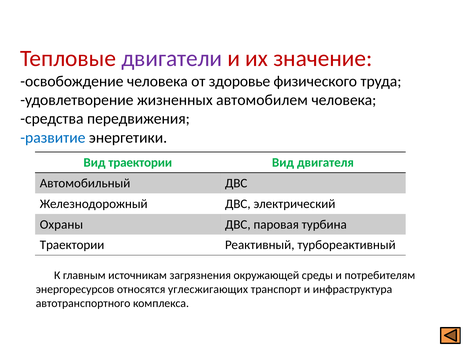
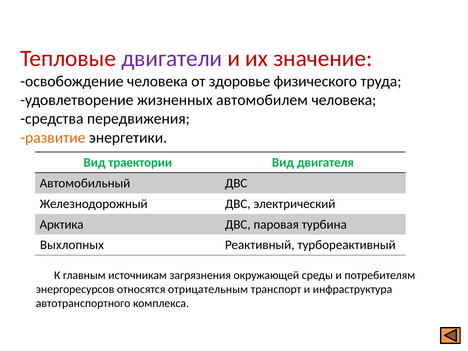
развитие colour: blue -> orange
Охраны: Охраны -> Арктика
Траектории at (72, 245): Траектории -> Выхлопных
углесжигающих: углесжигающих -> отрицательным
